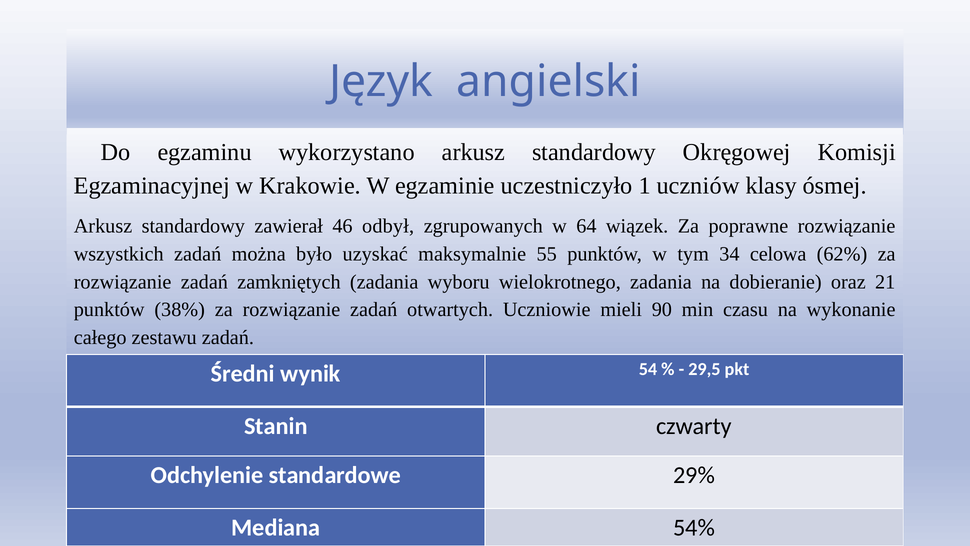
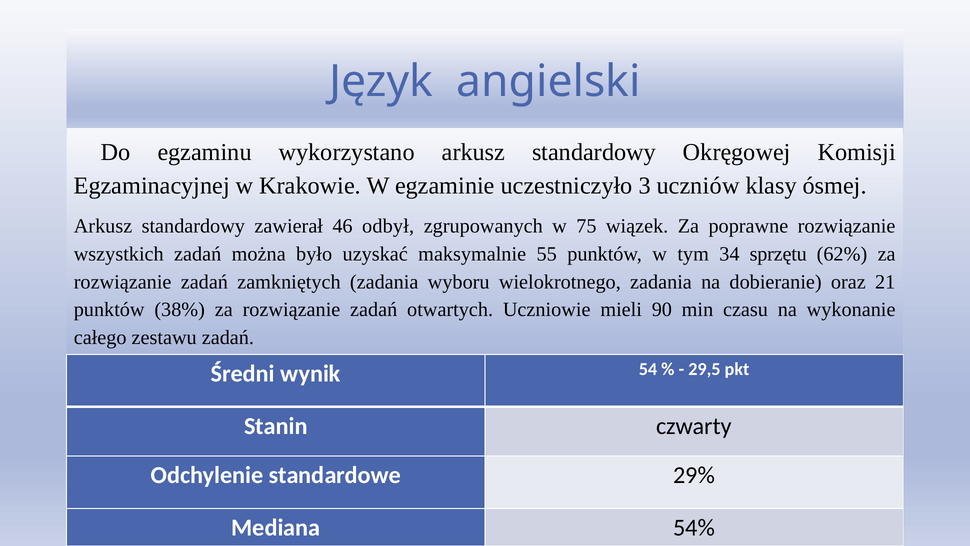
1: 1 -> 3
64: 64 -> 75
celowa: celowa -> sprzętu
